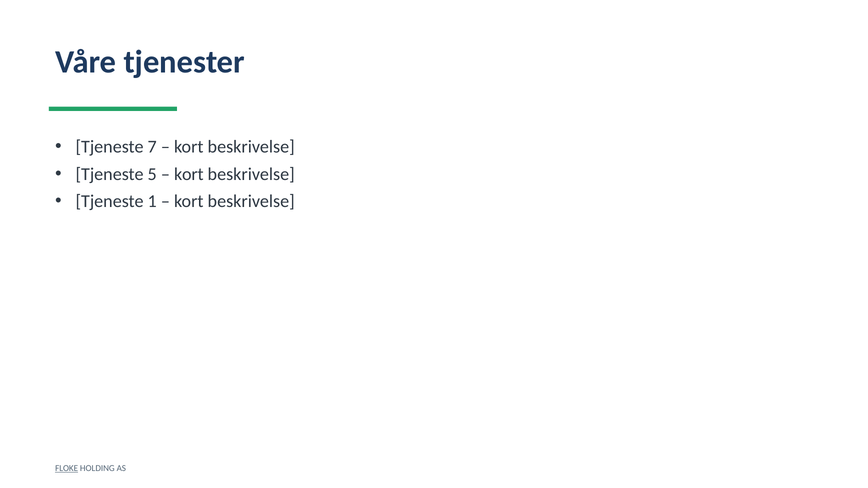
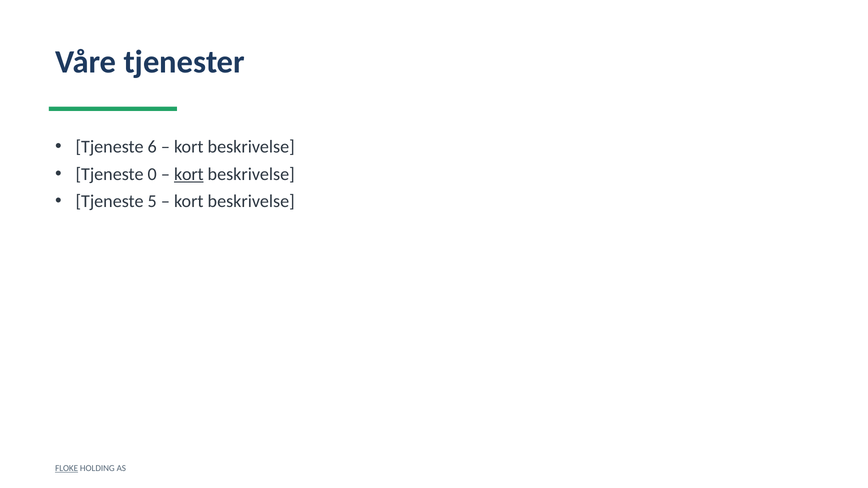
7: 7 -> 6
5: 5 -> 0
kort at (189, 174) underline: none -> present
1: 1 -> 5
